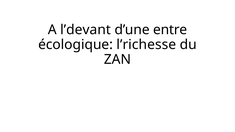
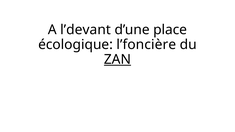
entre: entre -> place
l’richesse: l’richesse -> l’foncière
ZAN underline: none -> present
